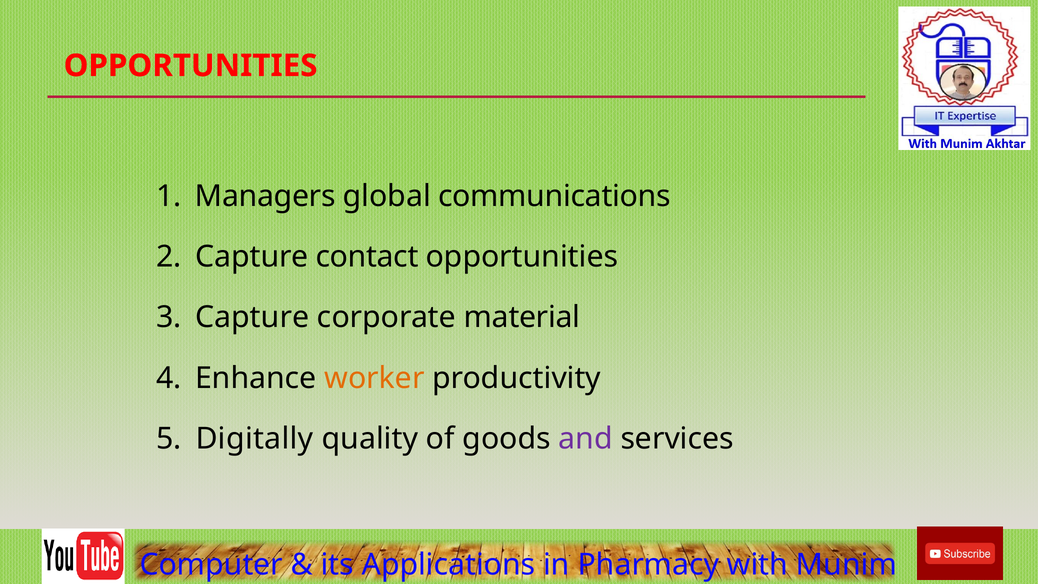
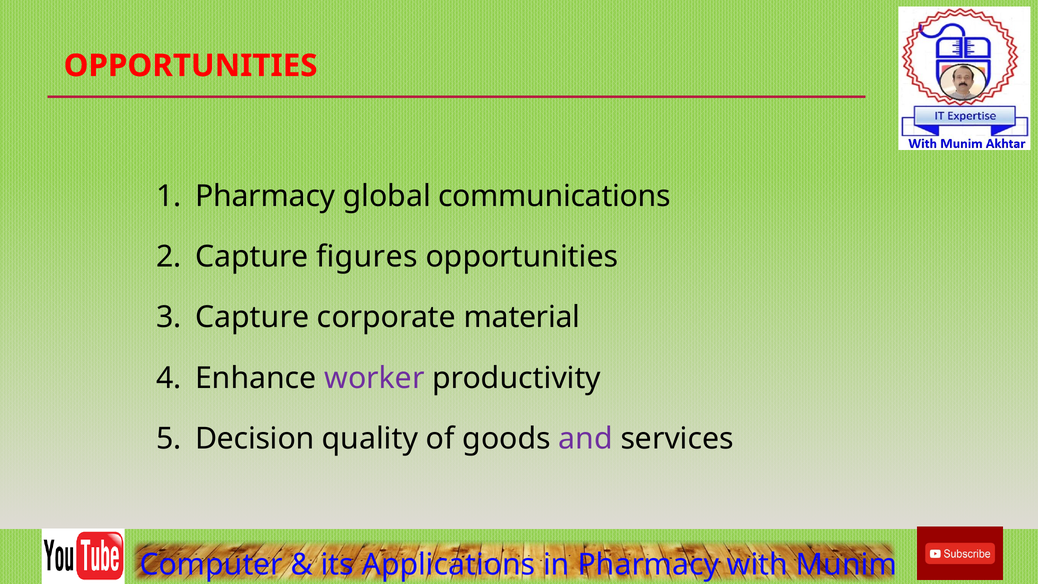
Managers at (265, 196): Managers -> Pharmacy
contact: contact -> figures
worker colour: orange -> purple
Digitally: Digitally -> Decision
